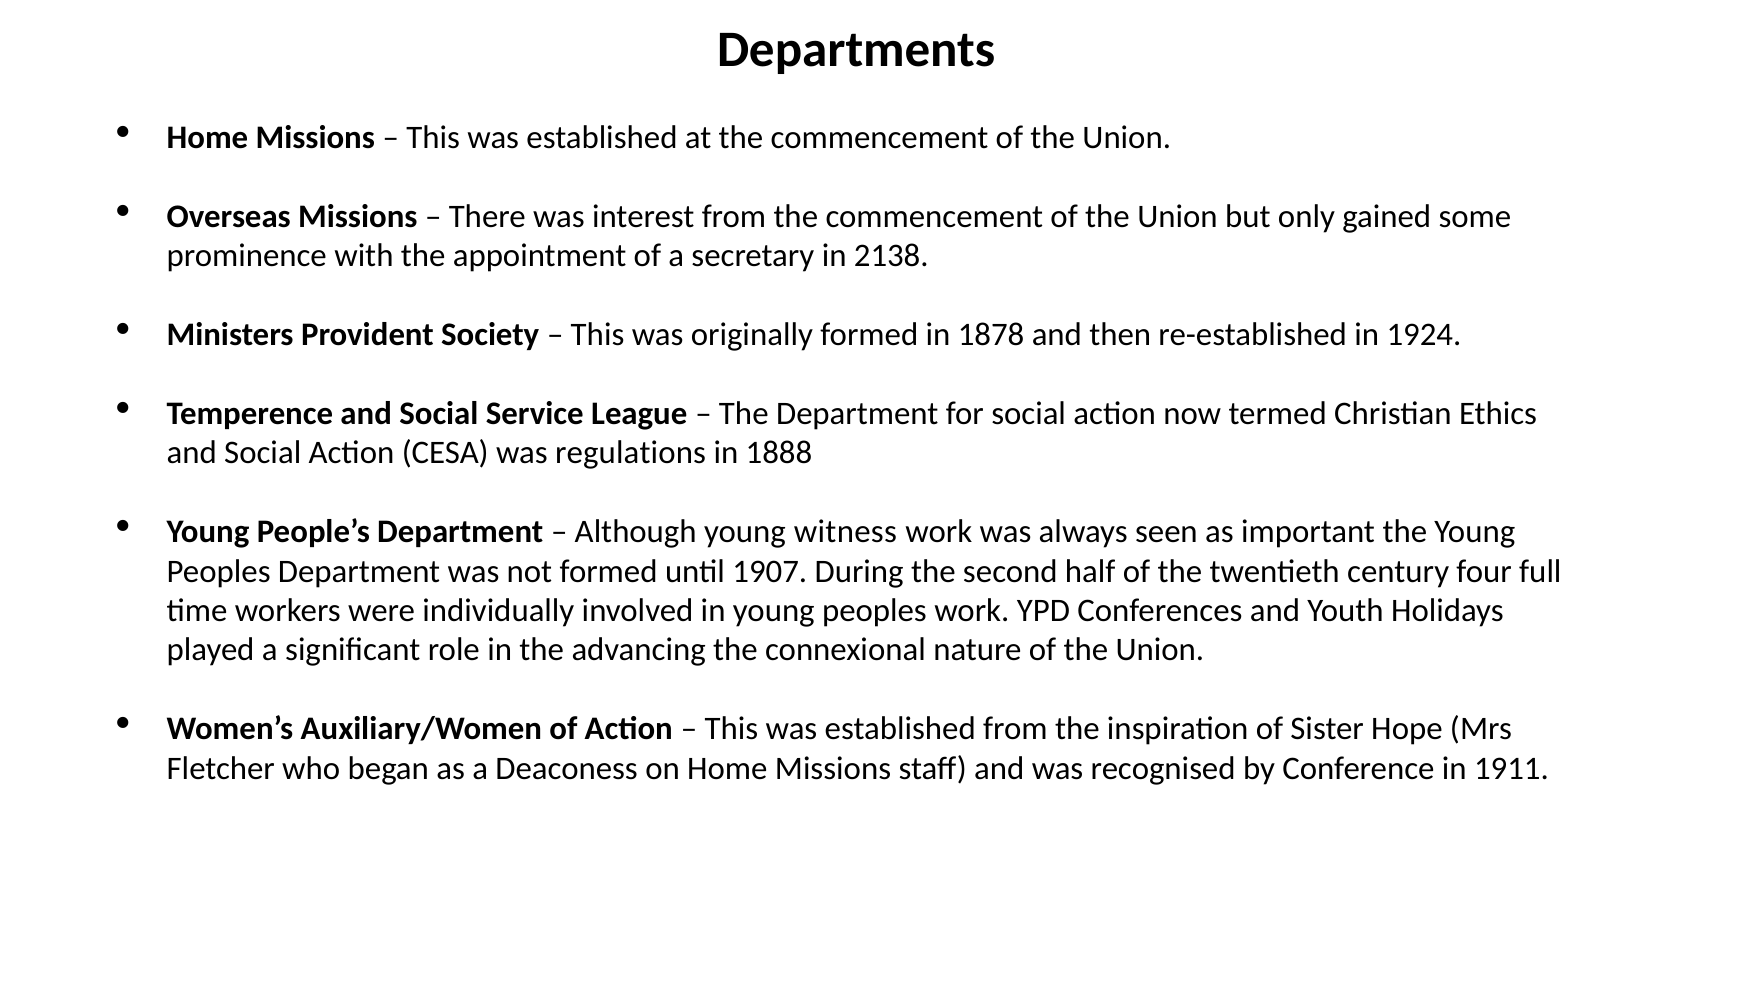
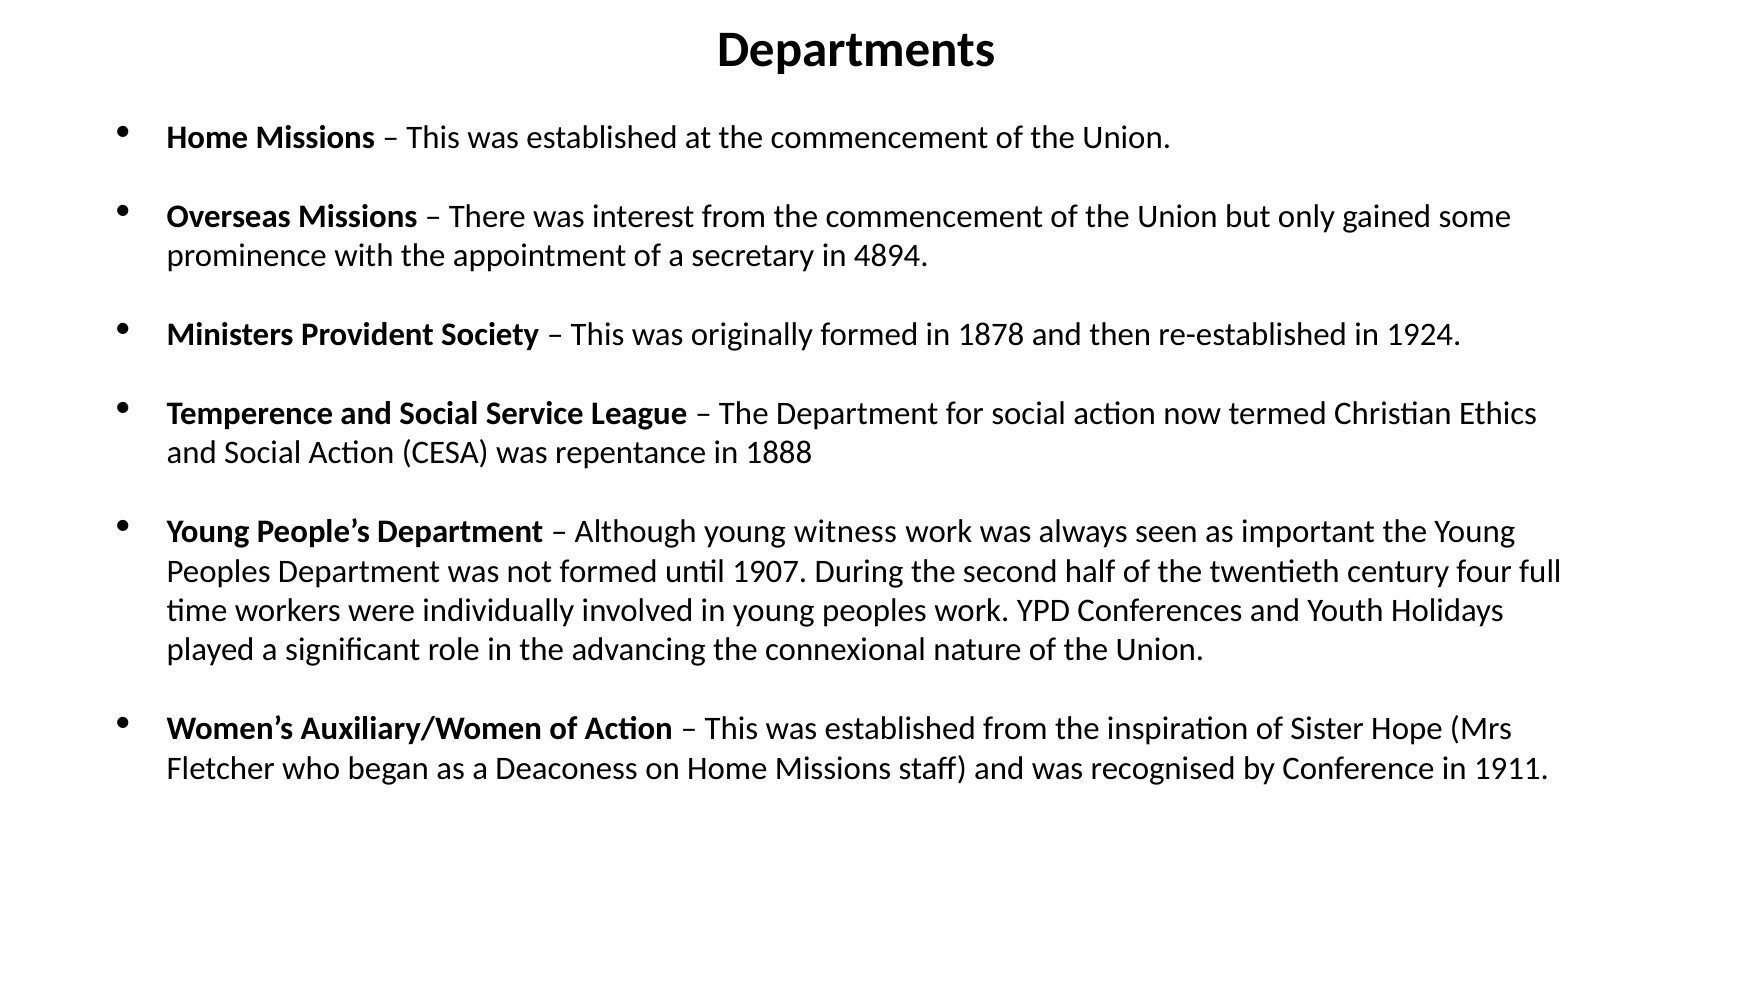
2138: 2138 -> 4894
regulations: regulations -> repentance
